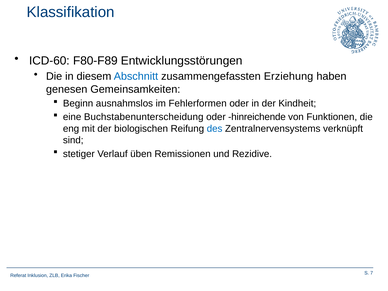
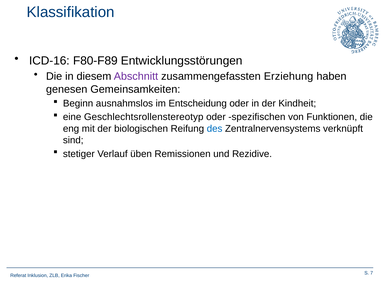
ICD-60: ICD-60 -> ICD-16
Abschnitt colour: blue -> purple
Fehlerformen: Fehlerformen -> Entscheidung
Buchstabenunterscheidung: Buchstabenunterscheidung -> Geschlechtsrollenstereotyp
hinreichende: hinreichende -> spezifischen
